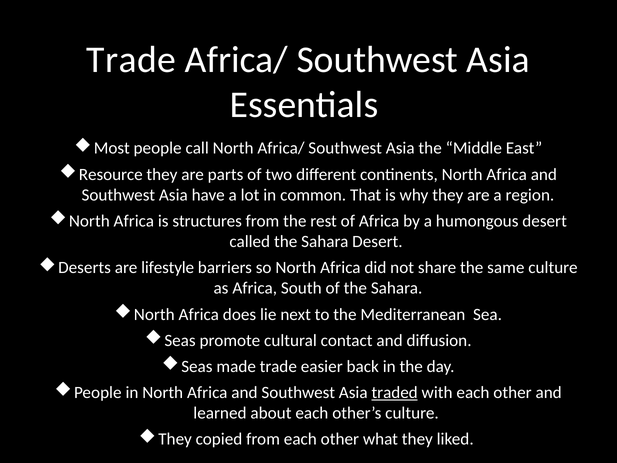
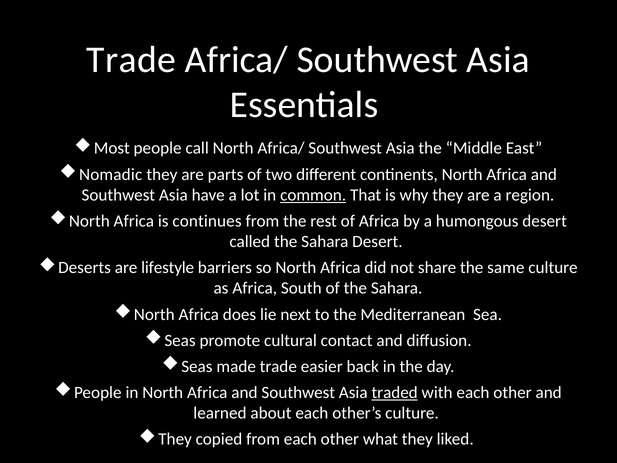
Resource: Resource -> Nomadic
common underline: none -> present
structures: structures -> continues
